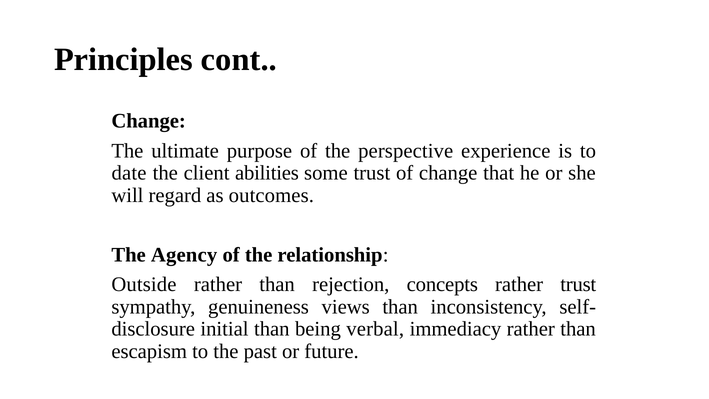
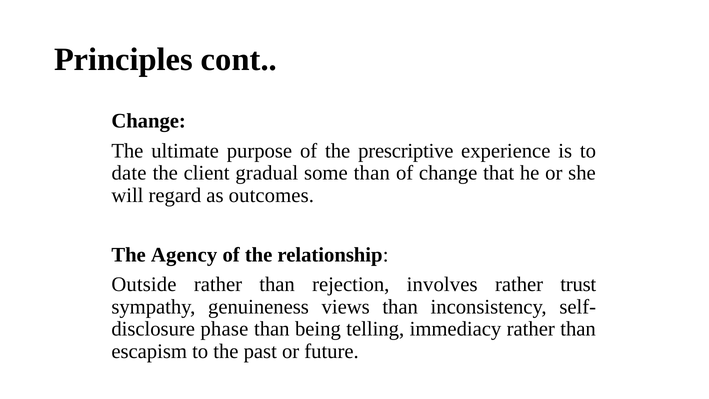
perspective: perspective -> prescriptive
abilities: abilities -> gradual
some trust: trust -> than
concepts: concepts -> involves
initial: initial -> phase
verbal: verbal -> telling
